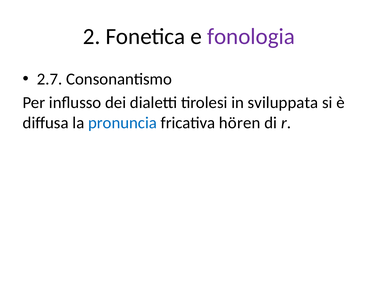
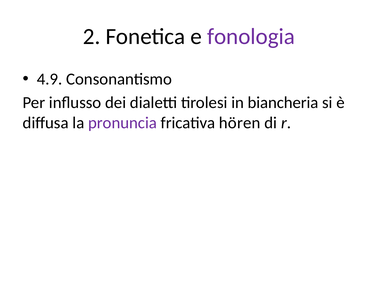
2.7: 2.7 -> 4.9
sviluppata: sviluppata -> biancheria
pronuncia colour: blue -> purple
